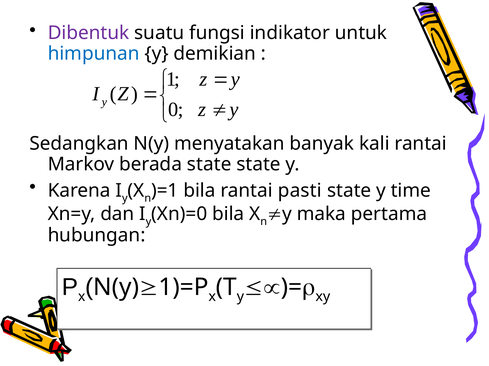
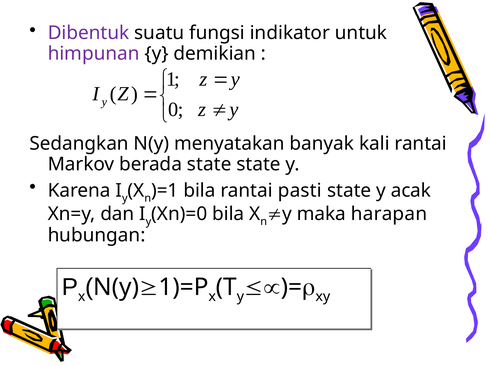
himpunan colour: blue -> purple
time: time -> acak
pertama: pertama -> harapan
